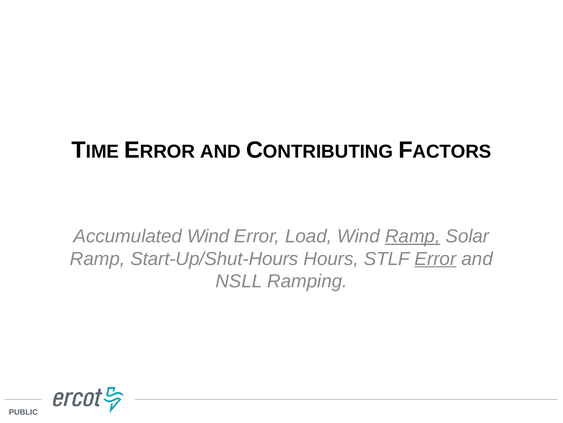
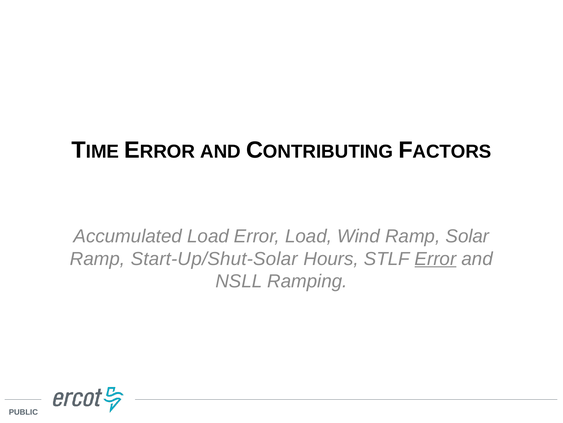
Accumulated Wind: Wind -> Load
Ramp at (413, 236) underline: present -> none
Start-Up/Shut-Hours: Start-Up/Shut-Hours -> Start-Up/Shut-Solar
